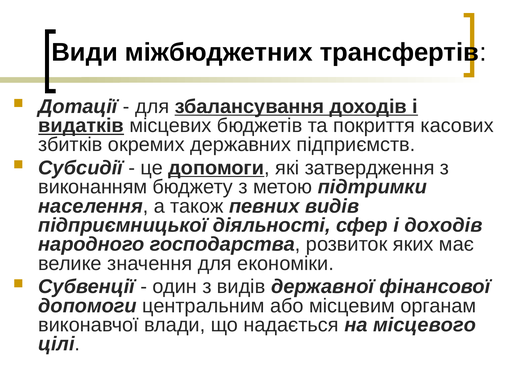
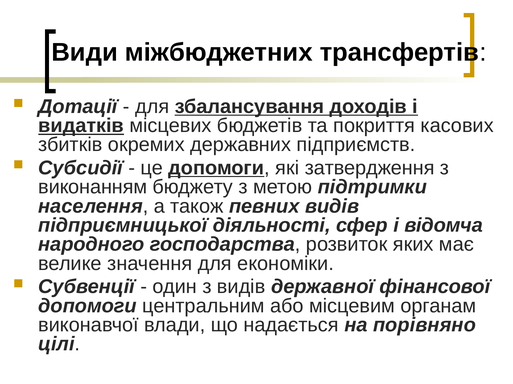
і доходів: доходів -> відомча
місцевого: місцевого -> порівняно
